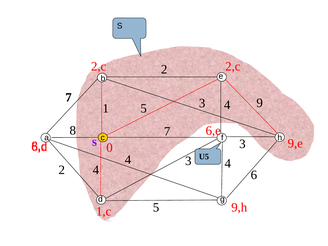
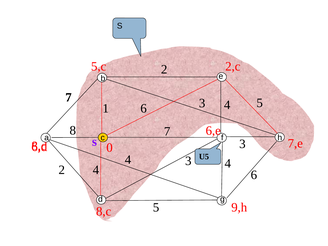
2,c at (99, 67): 2,c -> 5,c
1 5: 5 -> 6
4 9: 9 -> 5
9,e: 9,e -> 7,e
1,c at (104, 211): 1,c -> 8,c
